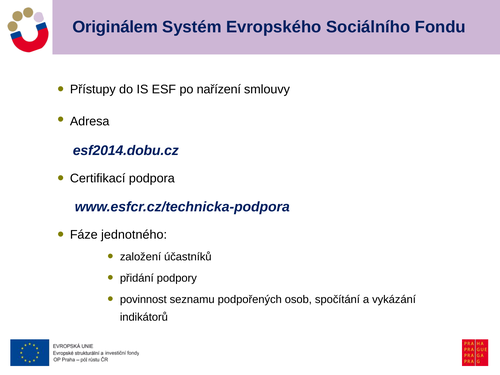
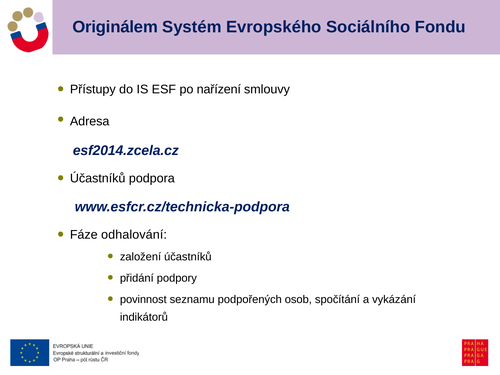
esf2014.dobu.cz: esf2014.dobu.cz -> esf2014.zcela.cz
Certifikací at (98, 178): Certifikací -> Účastníků
jednotného: jednotného -> odhalování
